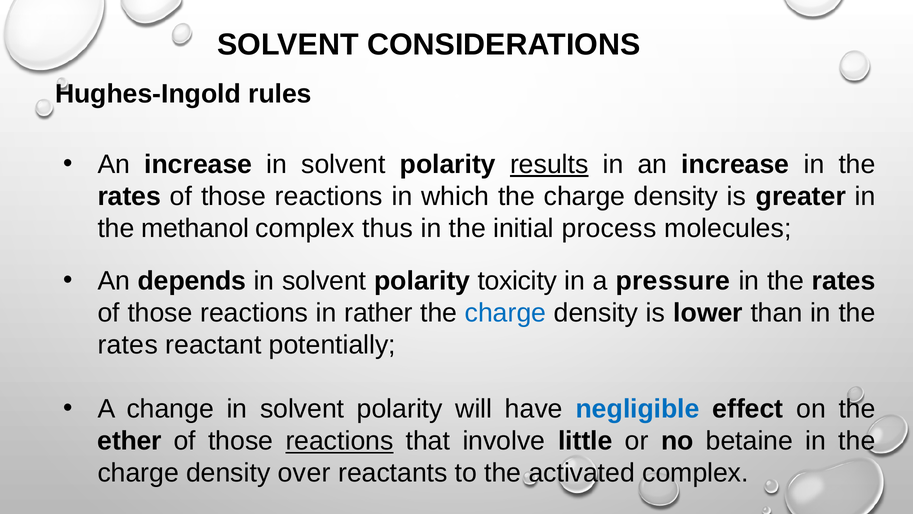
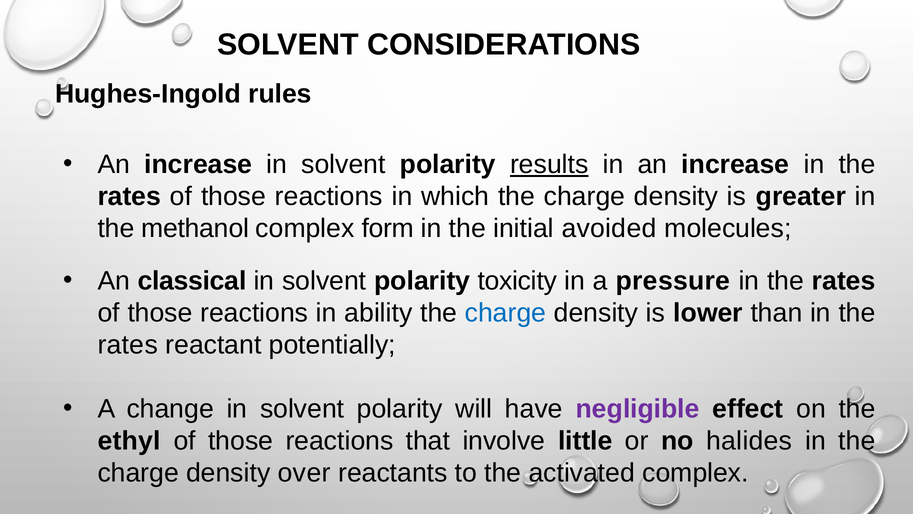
thus: thus -> form
process: process -> avoided
depends: depends -> classical
rather: rather -> ability
negligible colour: blue -> purple
ether: ether -> ethyl
reactions at (339, 441) underline: present -> none
betaine: betaine -> halides
